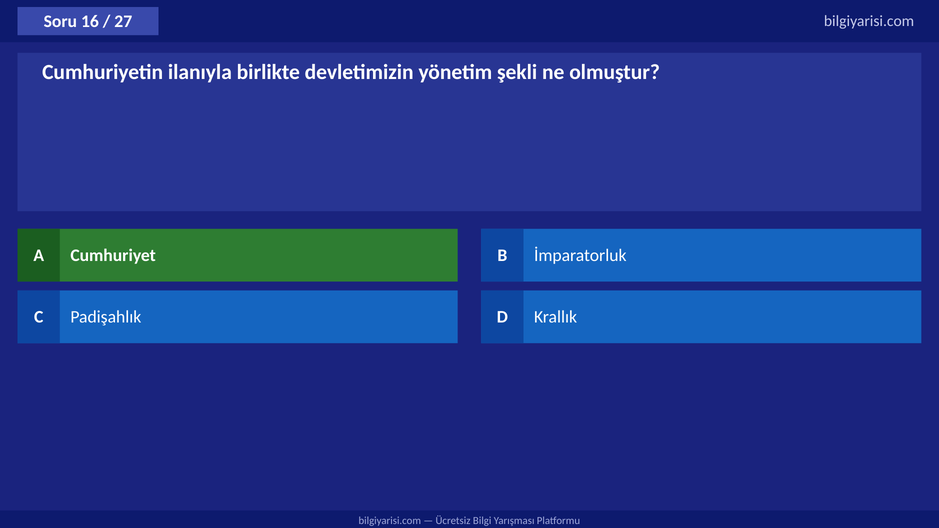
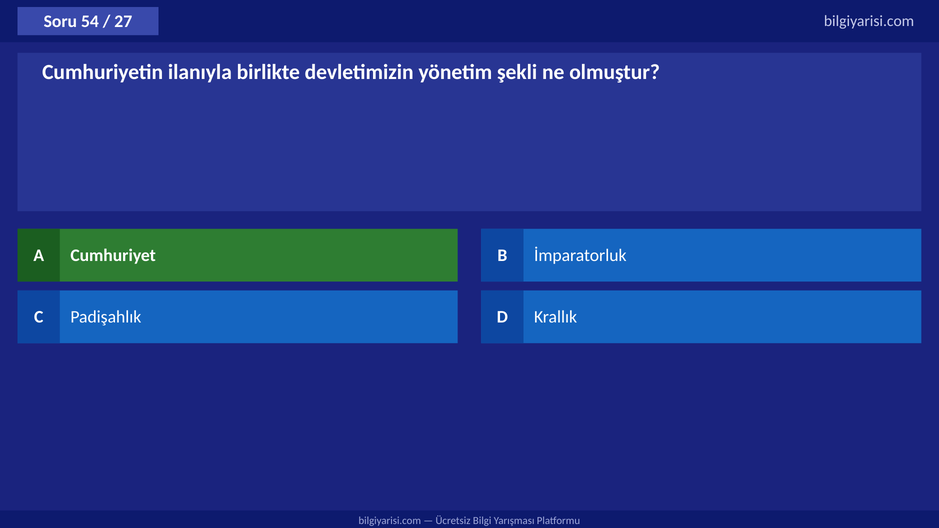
16: 16 -> 54
